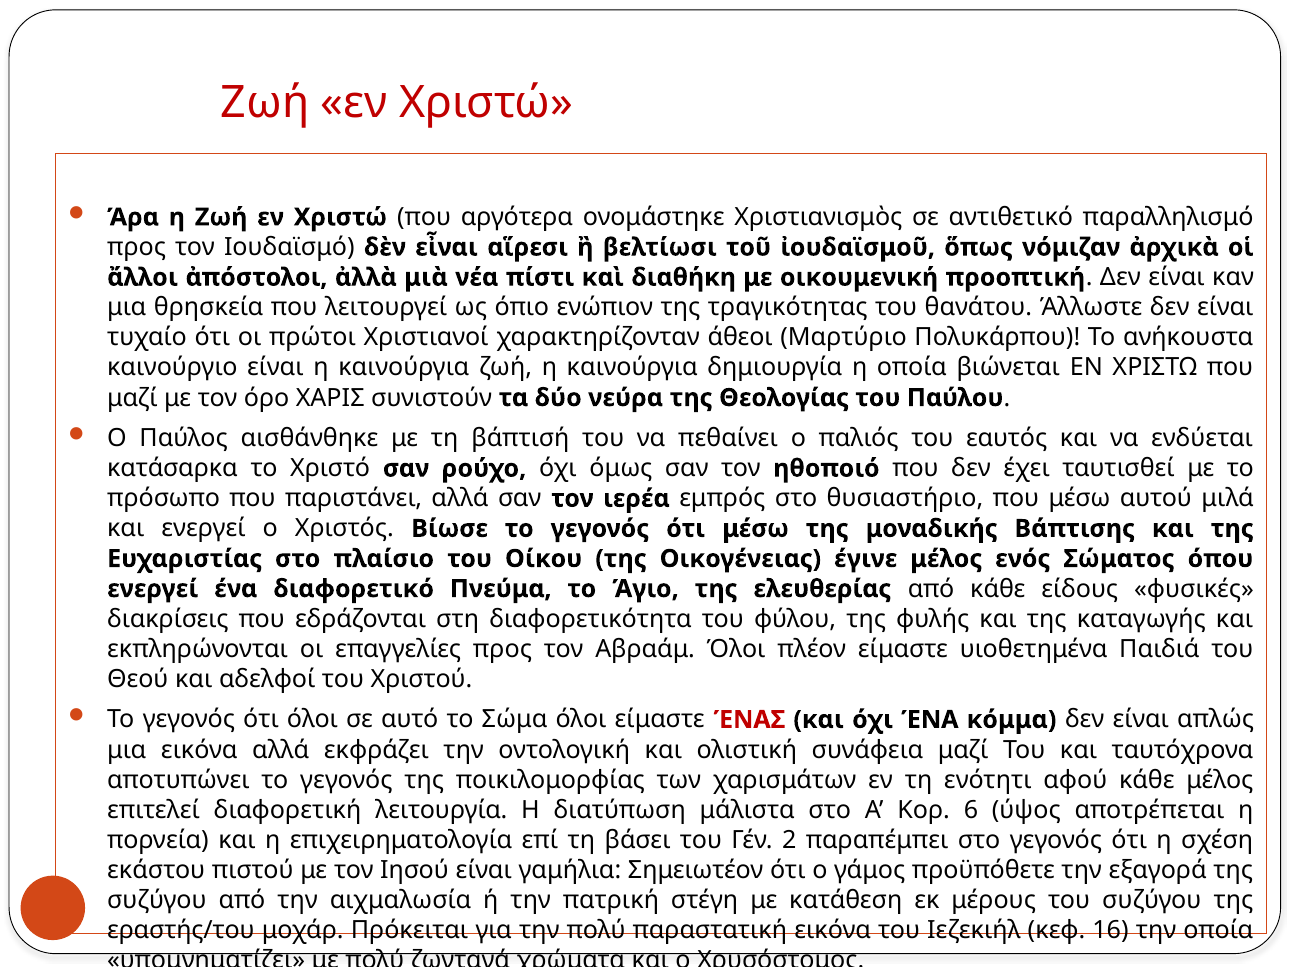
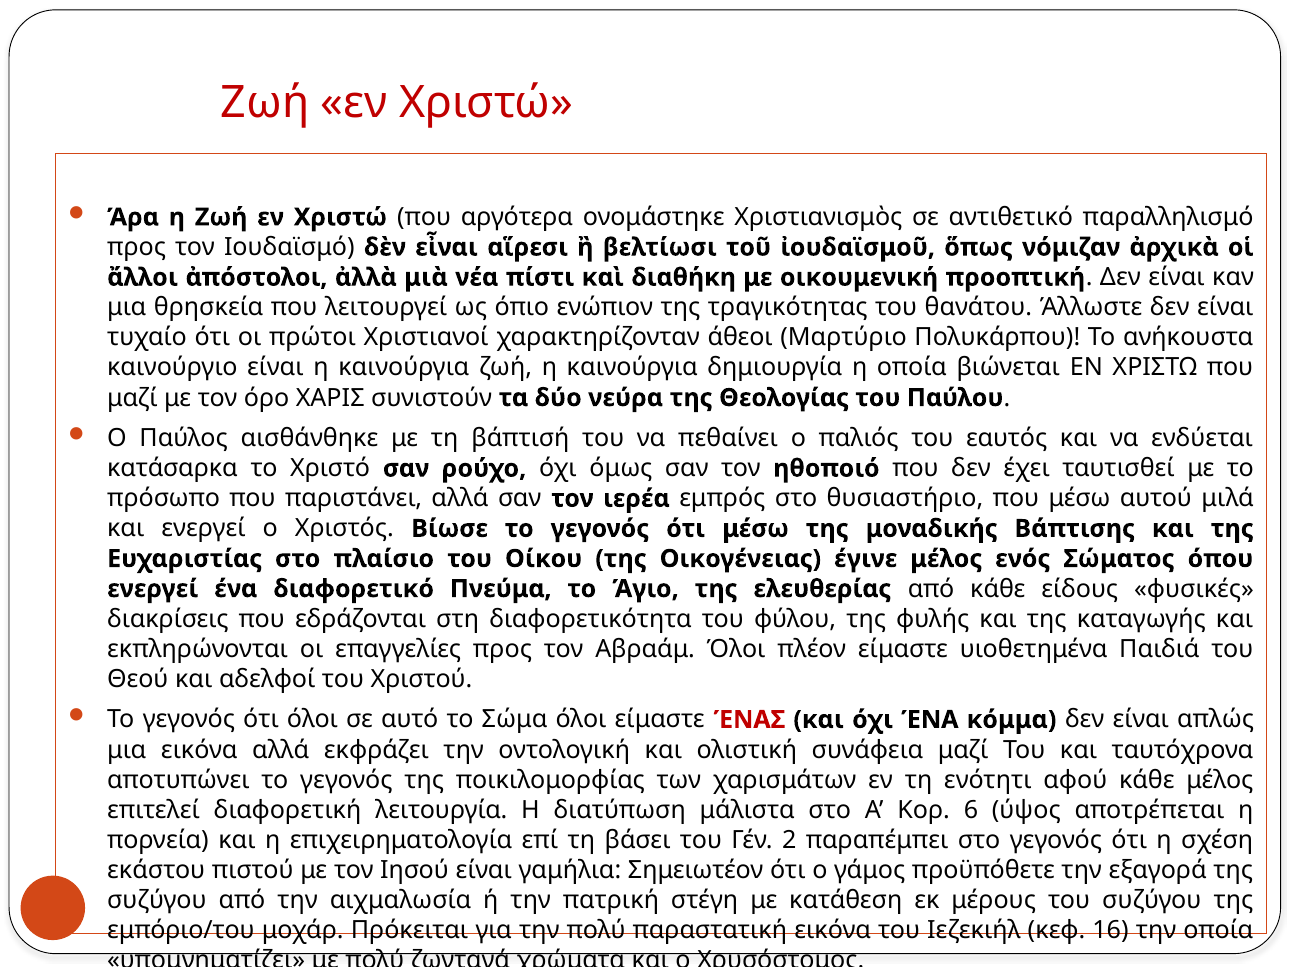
εραστής/του: εραστής/του -> εμπόριο/του
